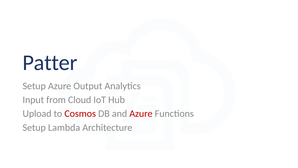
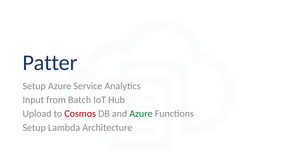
Output: Output -> Service
Cloud: Cloud -> Batch
Azure at (141, 113) colour: red -> green
